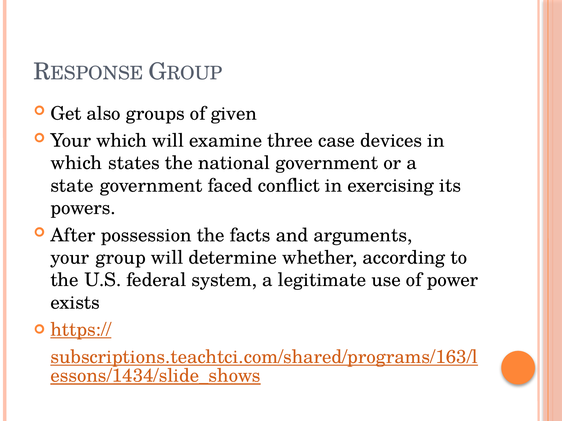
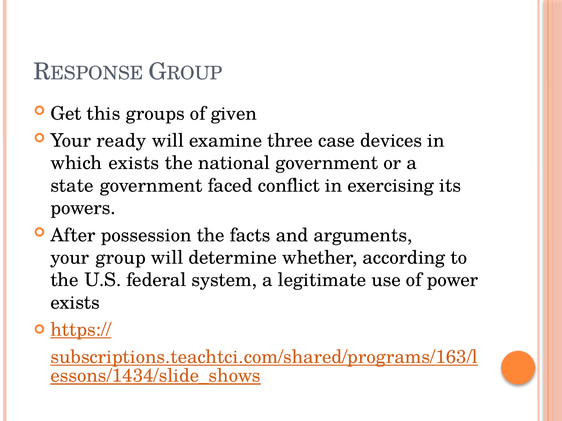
also: also -> this
Your which: which -> ready
which states: states -> exists
